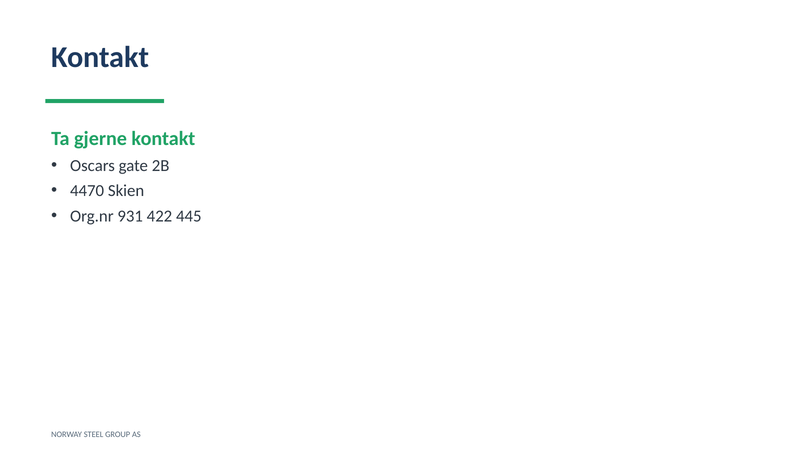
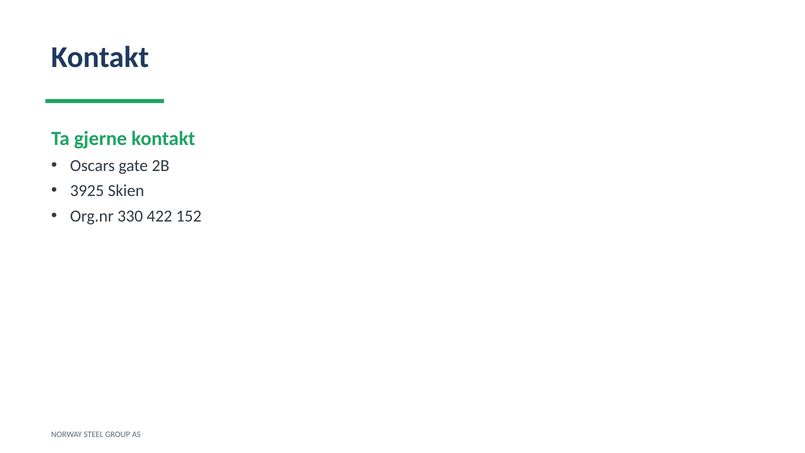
4470: 4470 -> 3925
931: 931 -> 330
445: 445 -> 152
